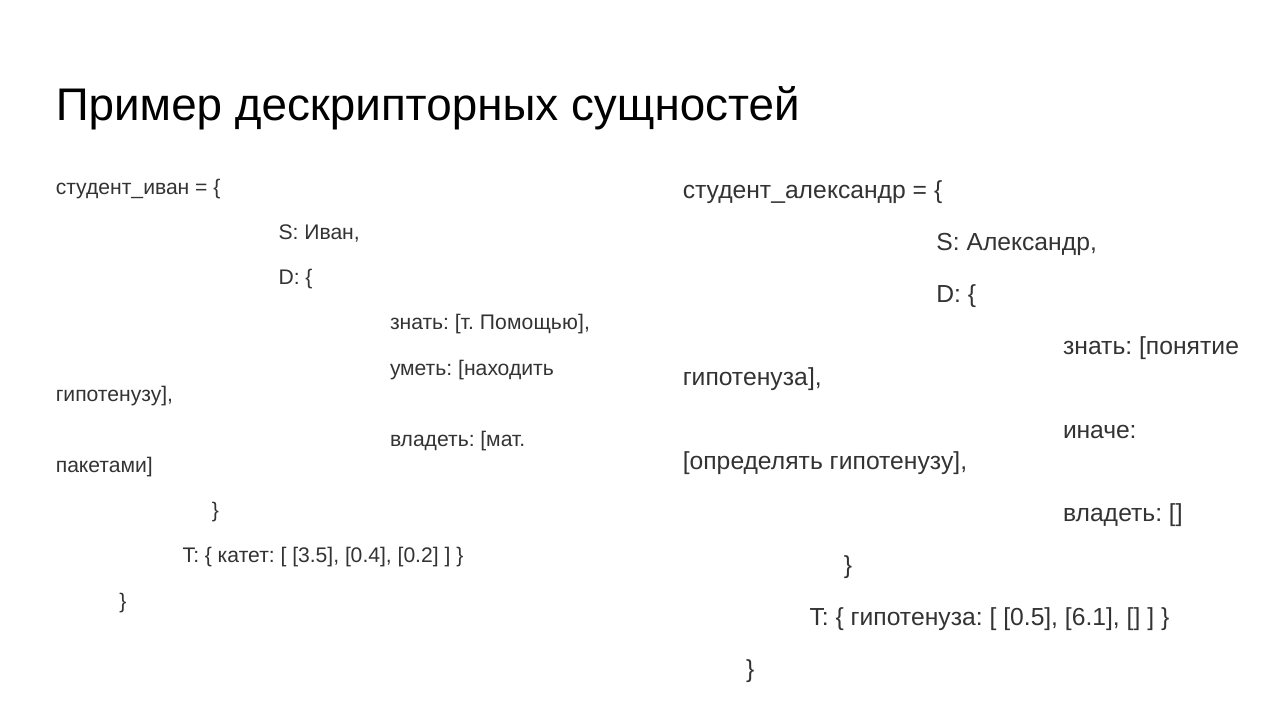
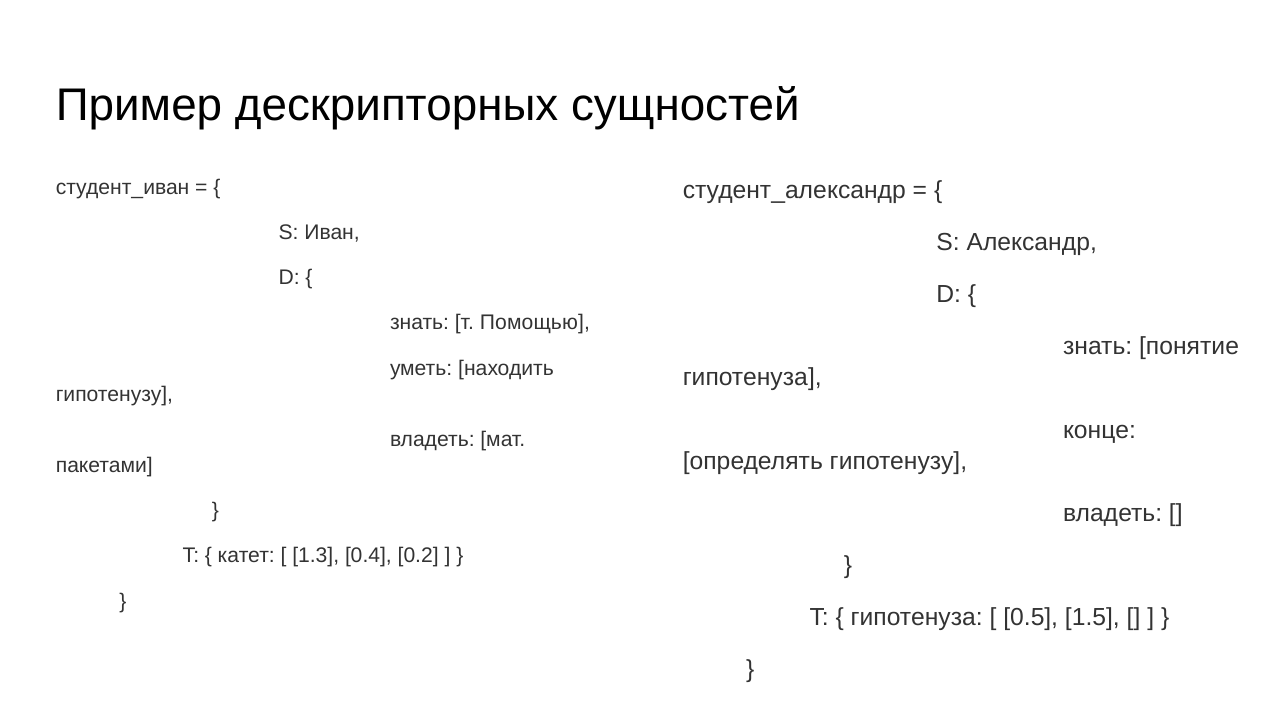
иначе: иначе -> конце
3.5: 3.5 -> 1.3
6.1: 6.1 -> 1.5
